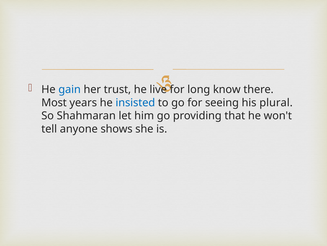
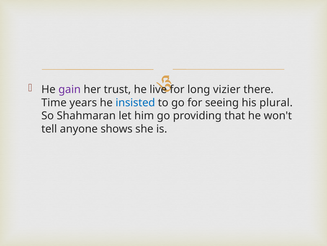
gain colour: blue -> purple
know: know -> vizier
Most: Most -> Time
